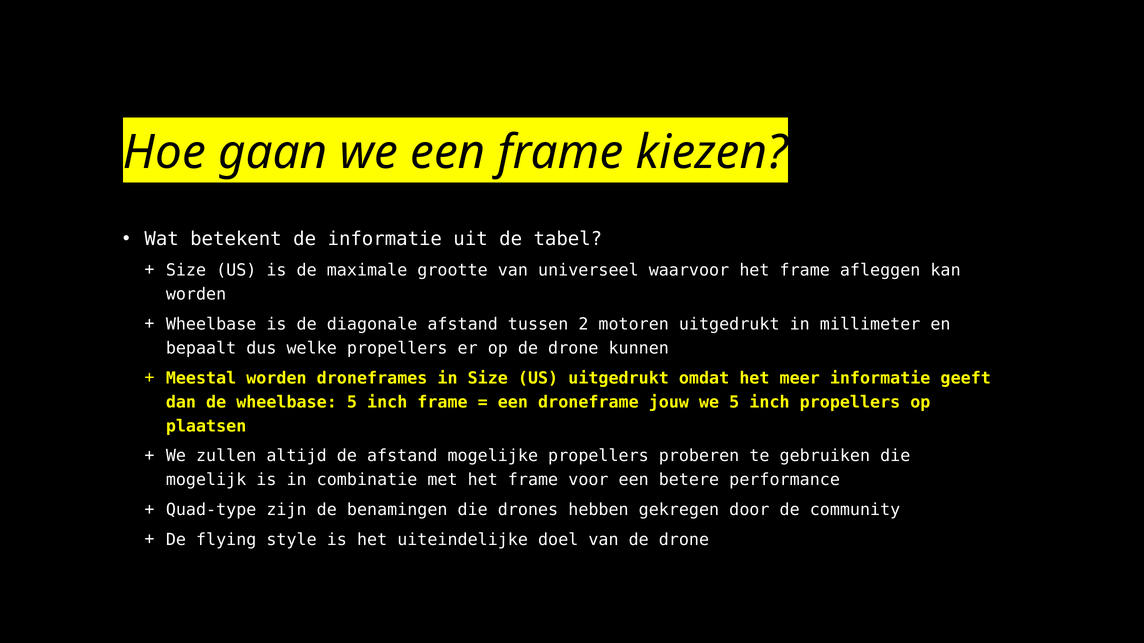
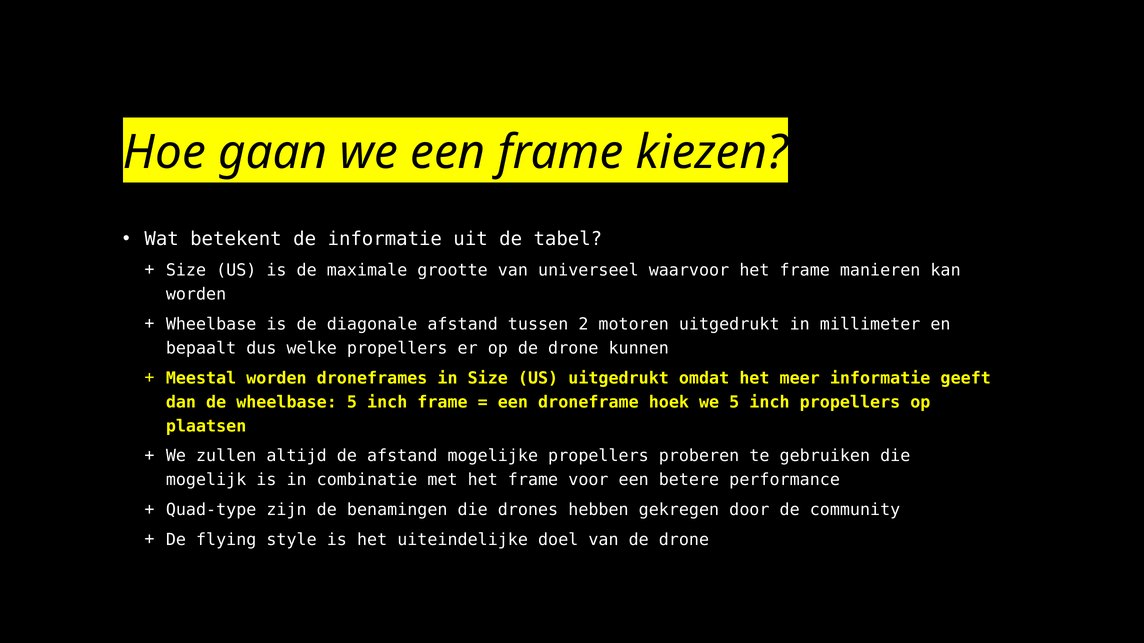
afleggen: afleggen -> manieren
jouw: jouw -> hoek
